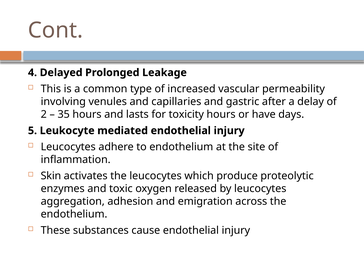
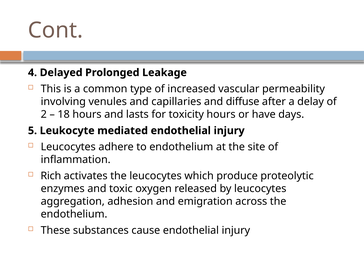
gastric: gastric -> diffuse
35: 35 -> 18
Skin: Skin -> Rich
